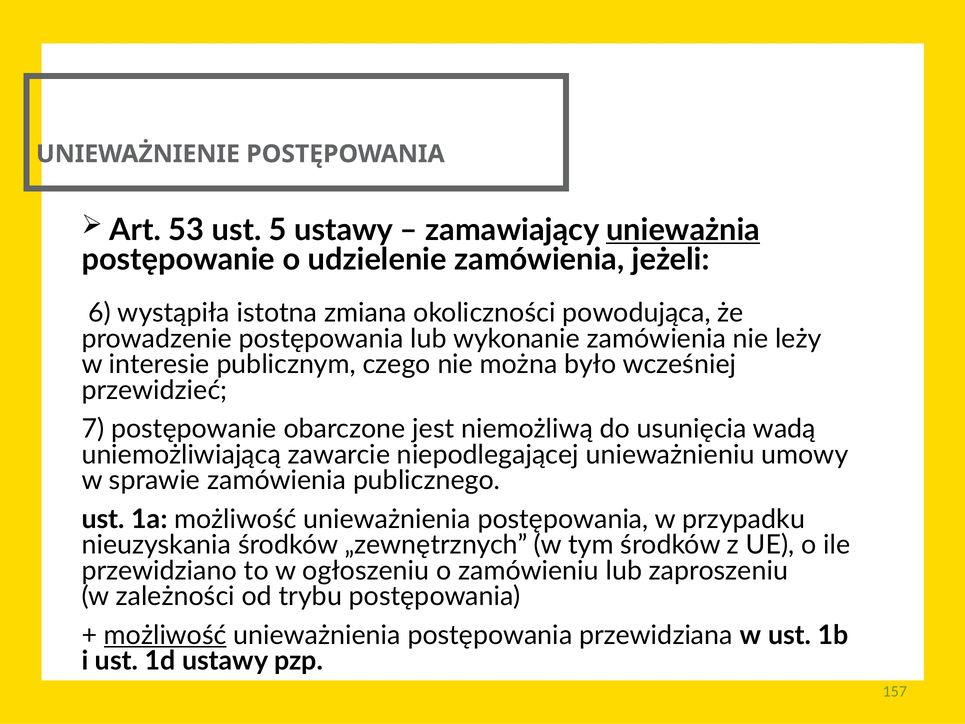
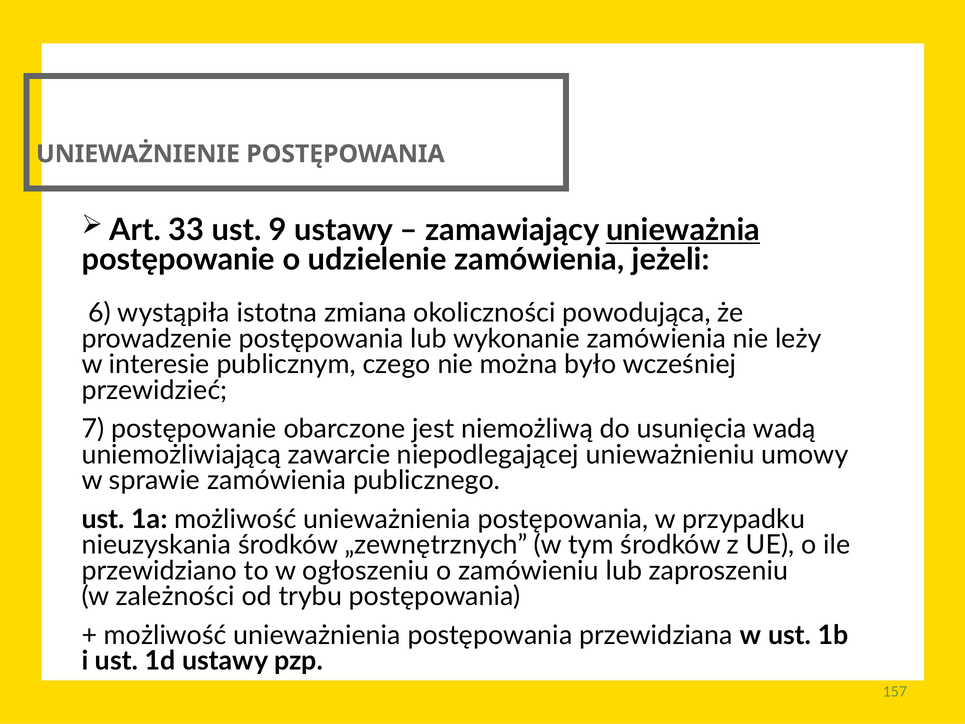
53: 53 -> 33
5: 5 -> 9
możliwość at (165, 635) underline: present -> none
